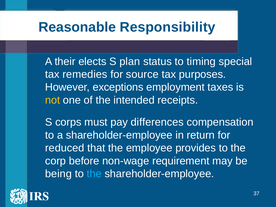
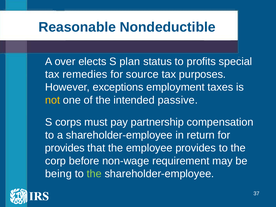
Responsibility: Responsibility -> Nondeductible
their: their -> over
timing: timing -> profits
receipts: receipts -> passive
differences: differences -> partnership
reduced at (65, 148): reduced -> provides
the at (94, 174) colour: light blue -> light green
